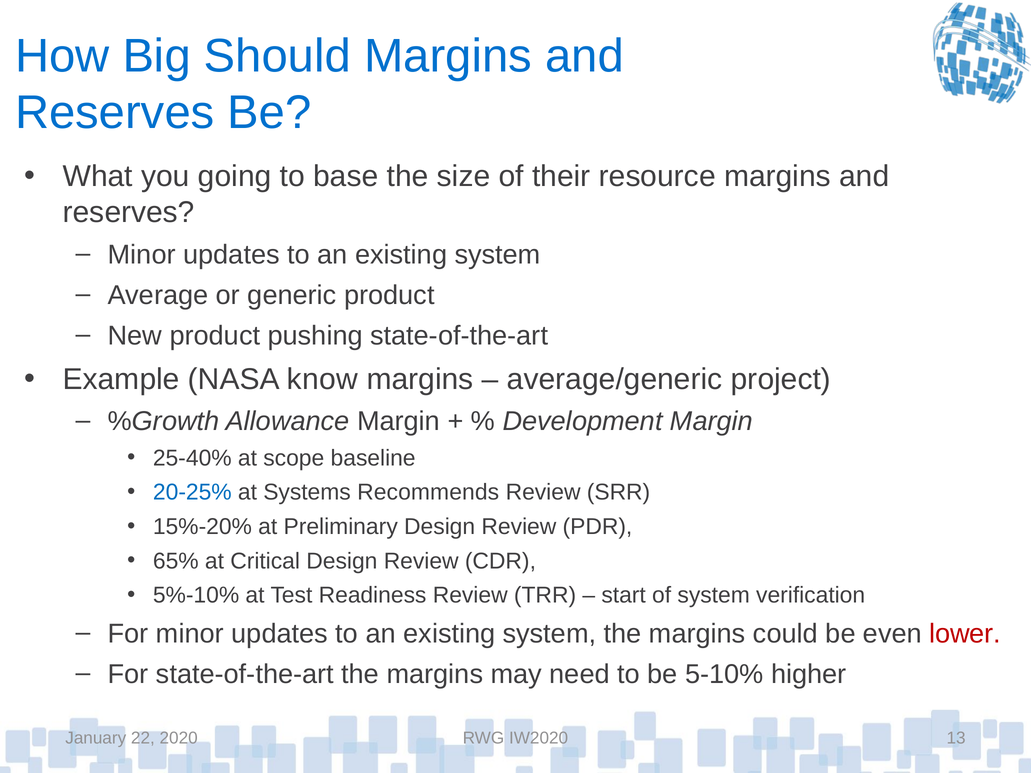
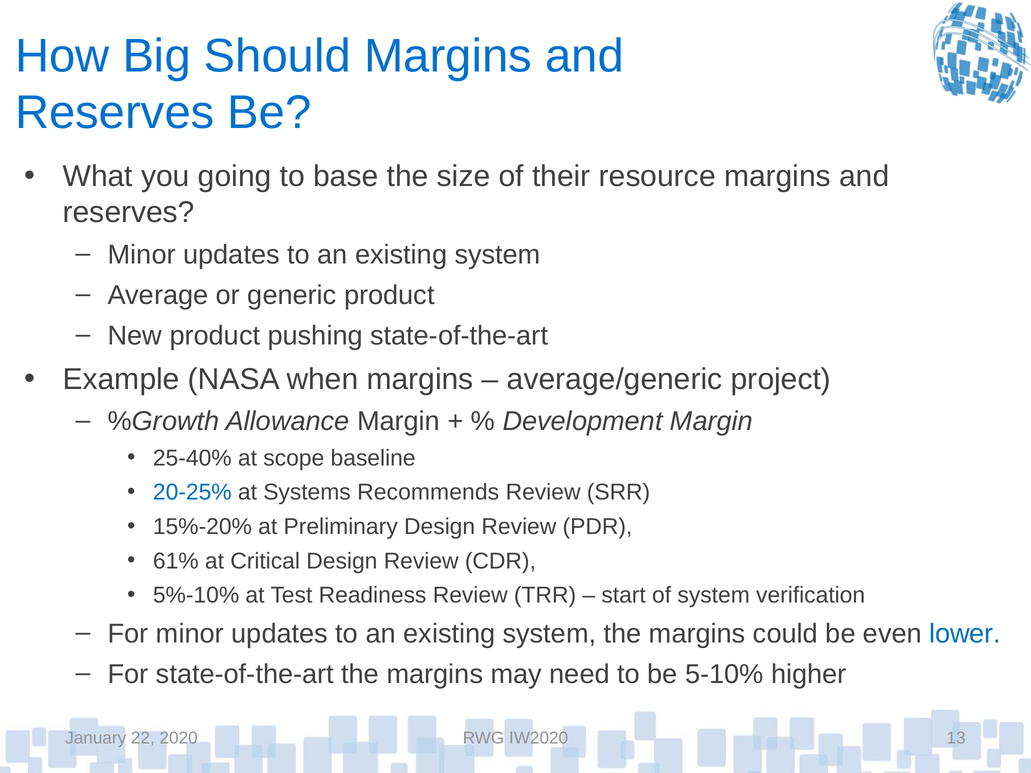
know: know -> when
65%: 65% -> 61%
lower colour: red -> blue
